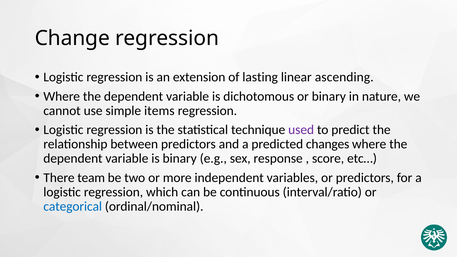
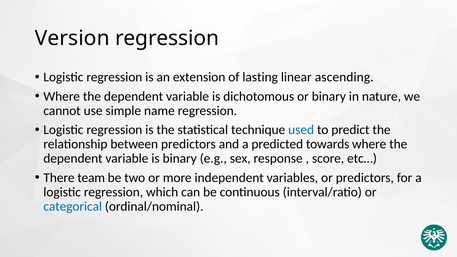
Change: Change -> Version
items: items -> name
used colour: purple -> blue
changes: changes -> towards
